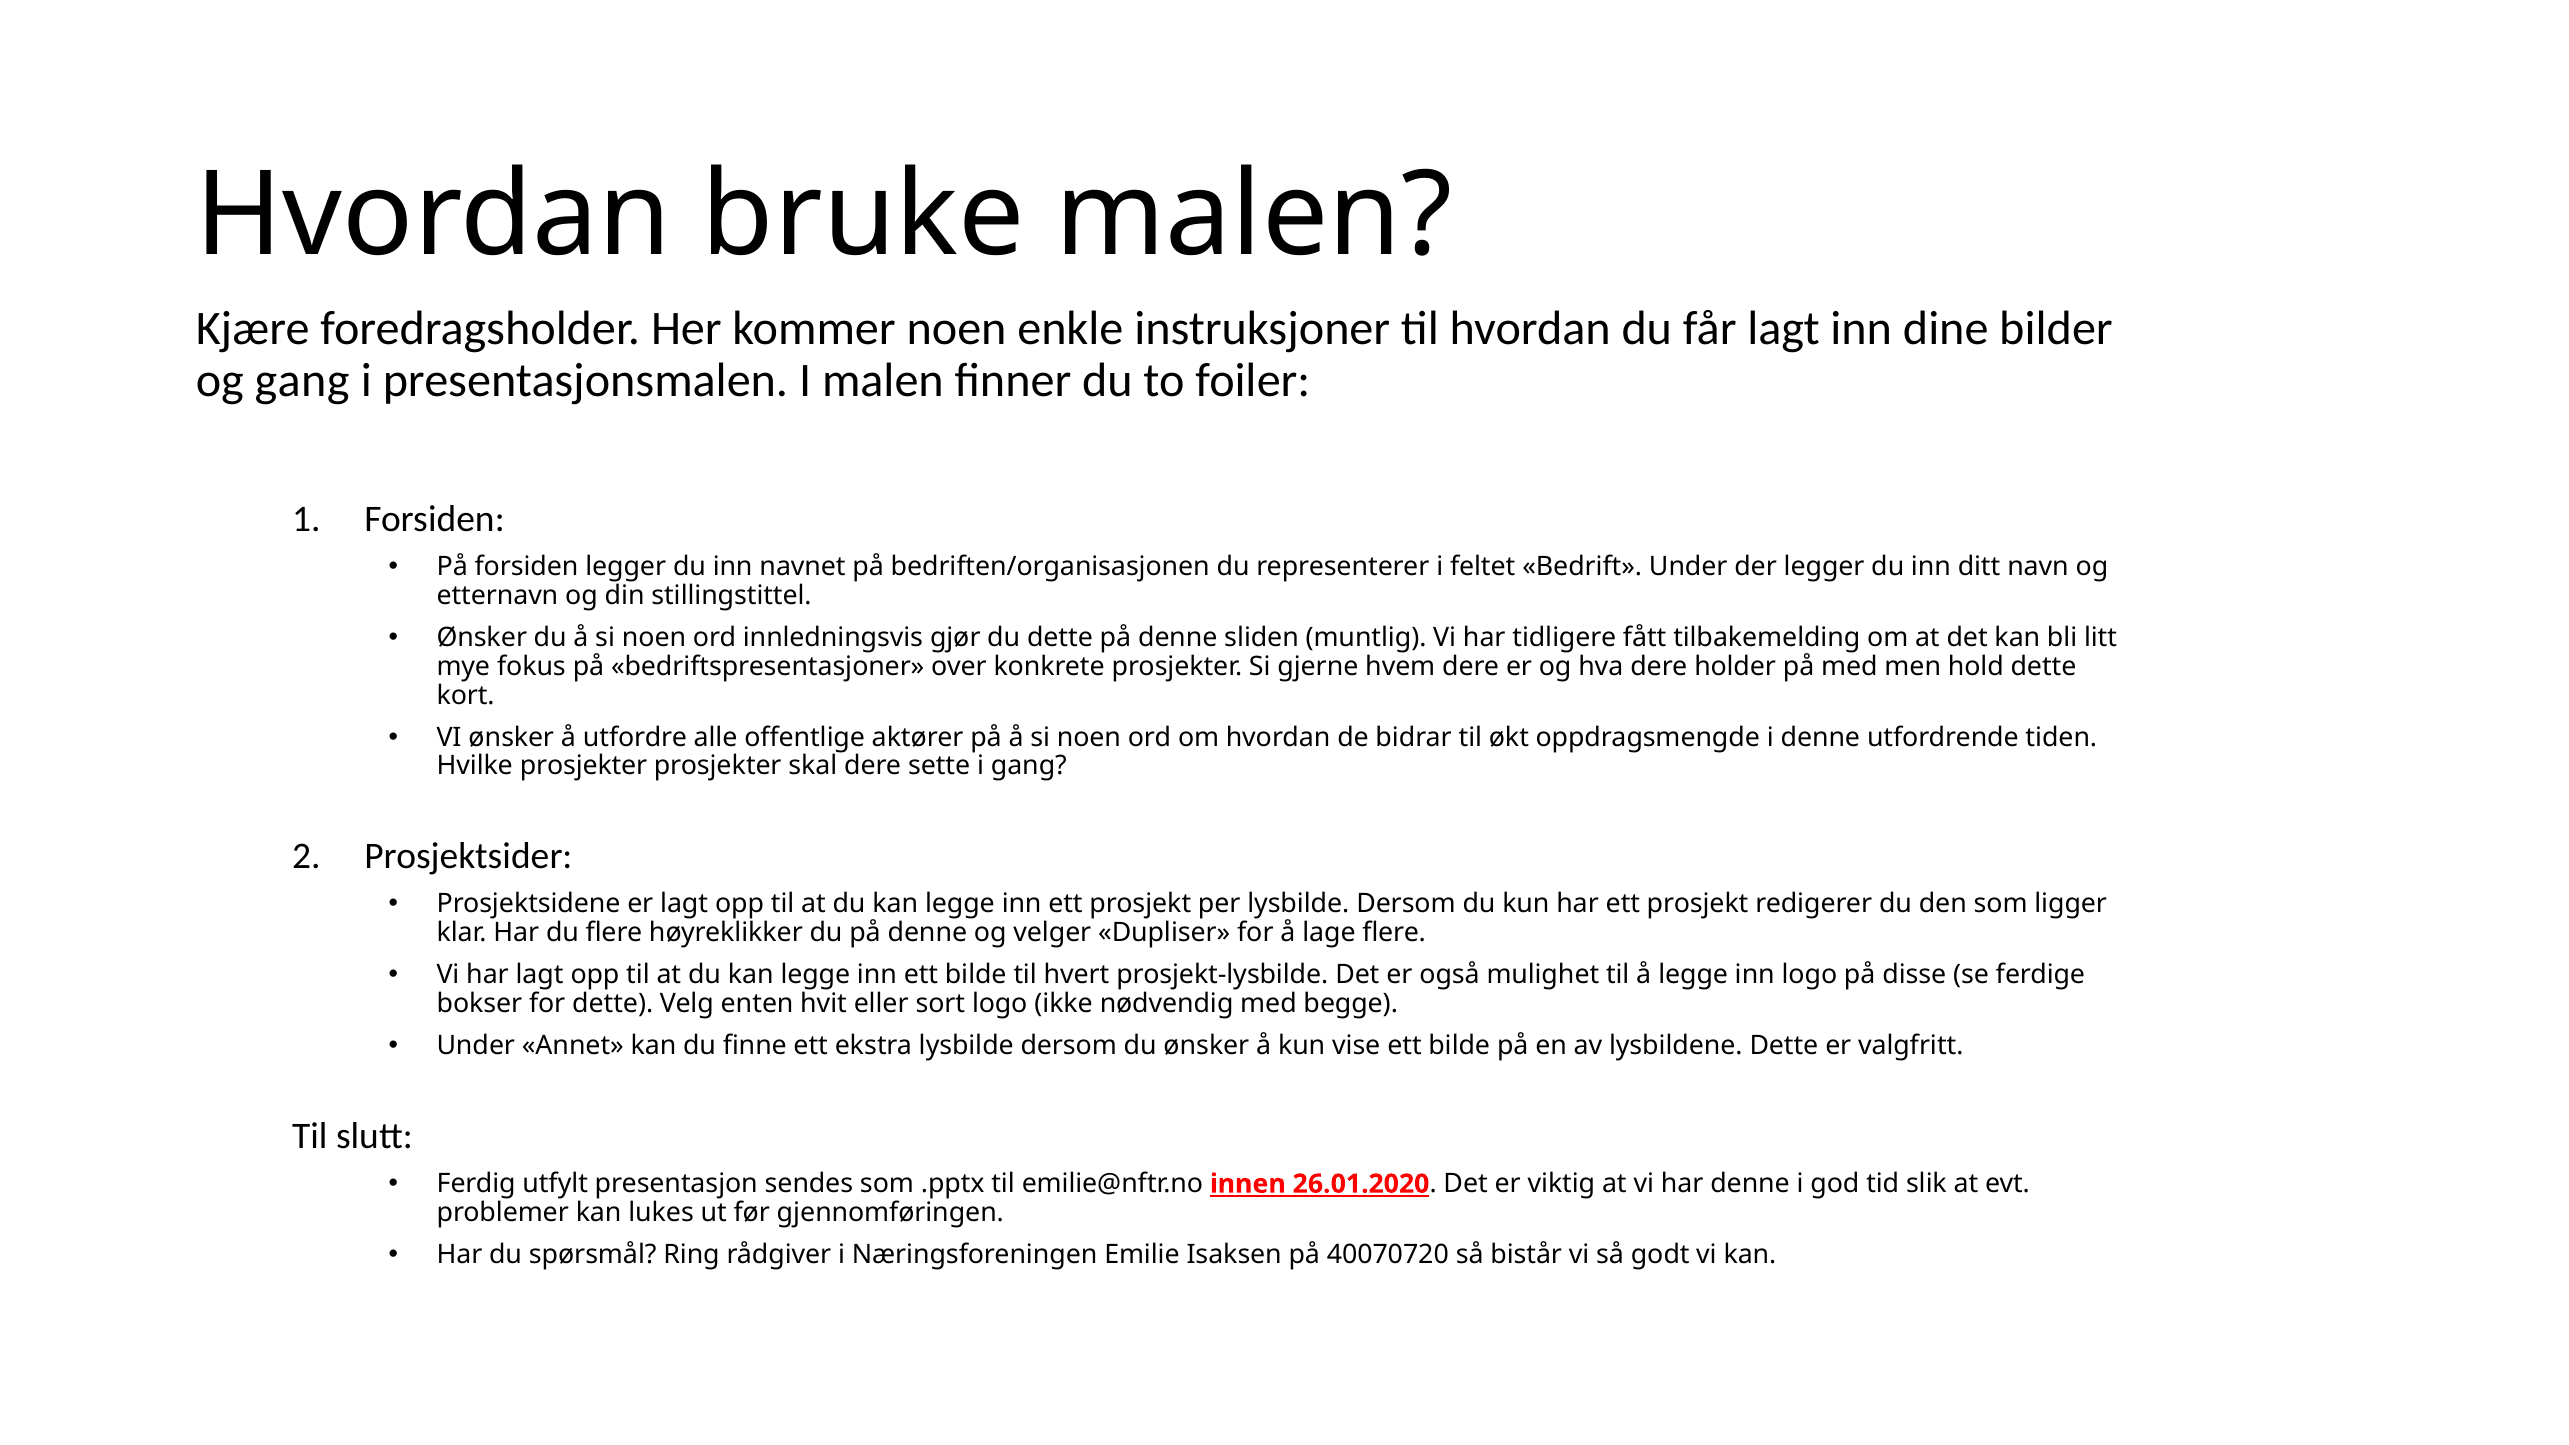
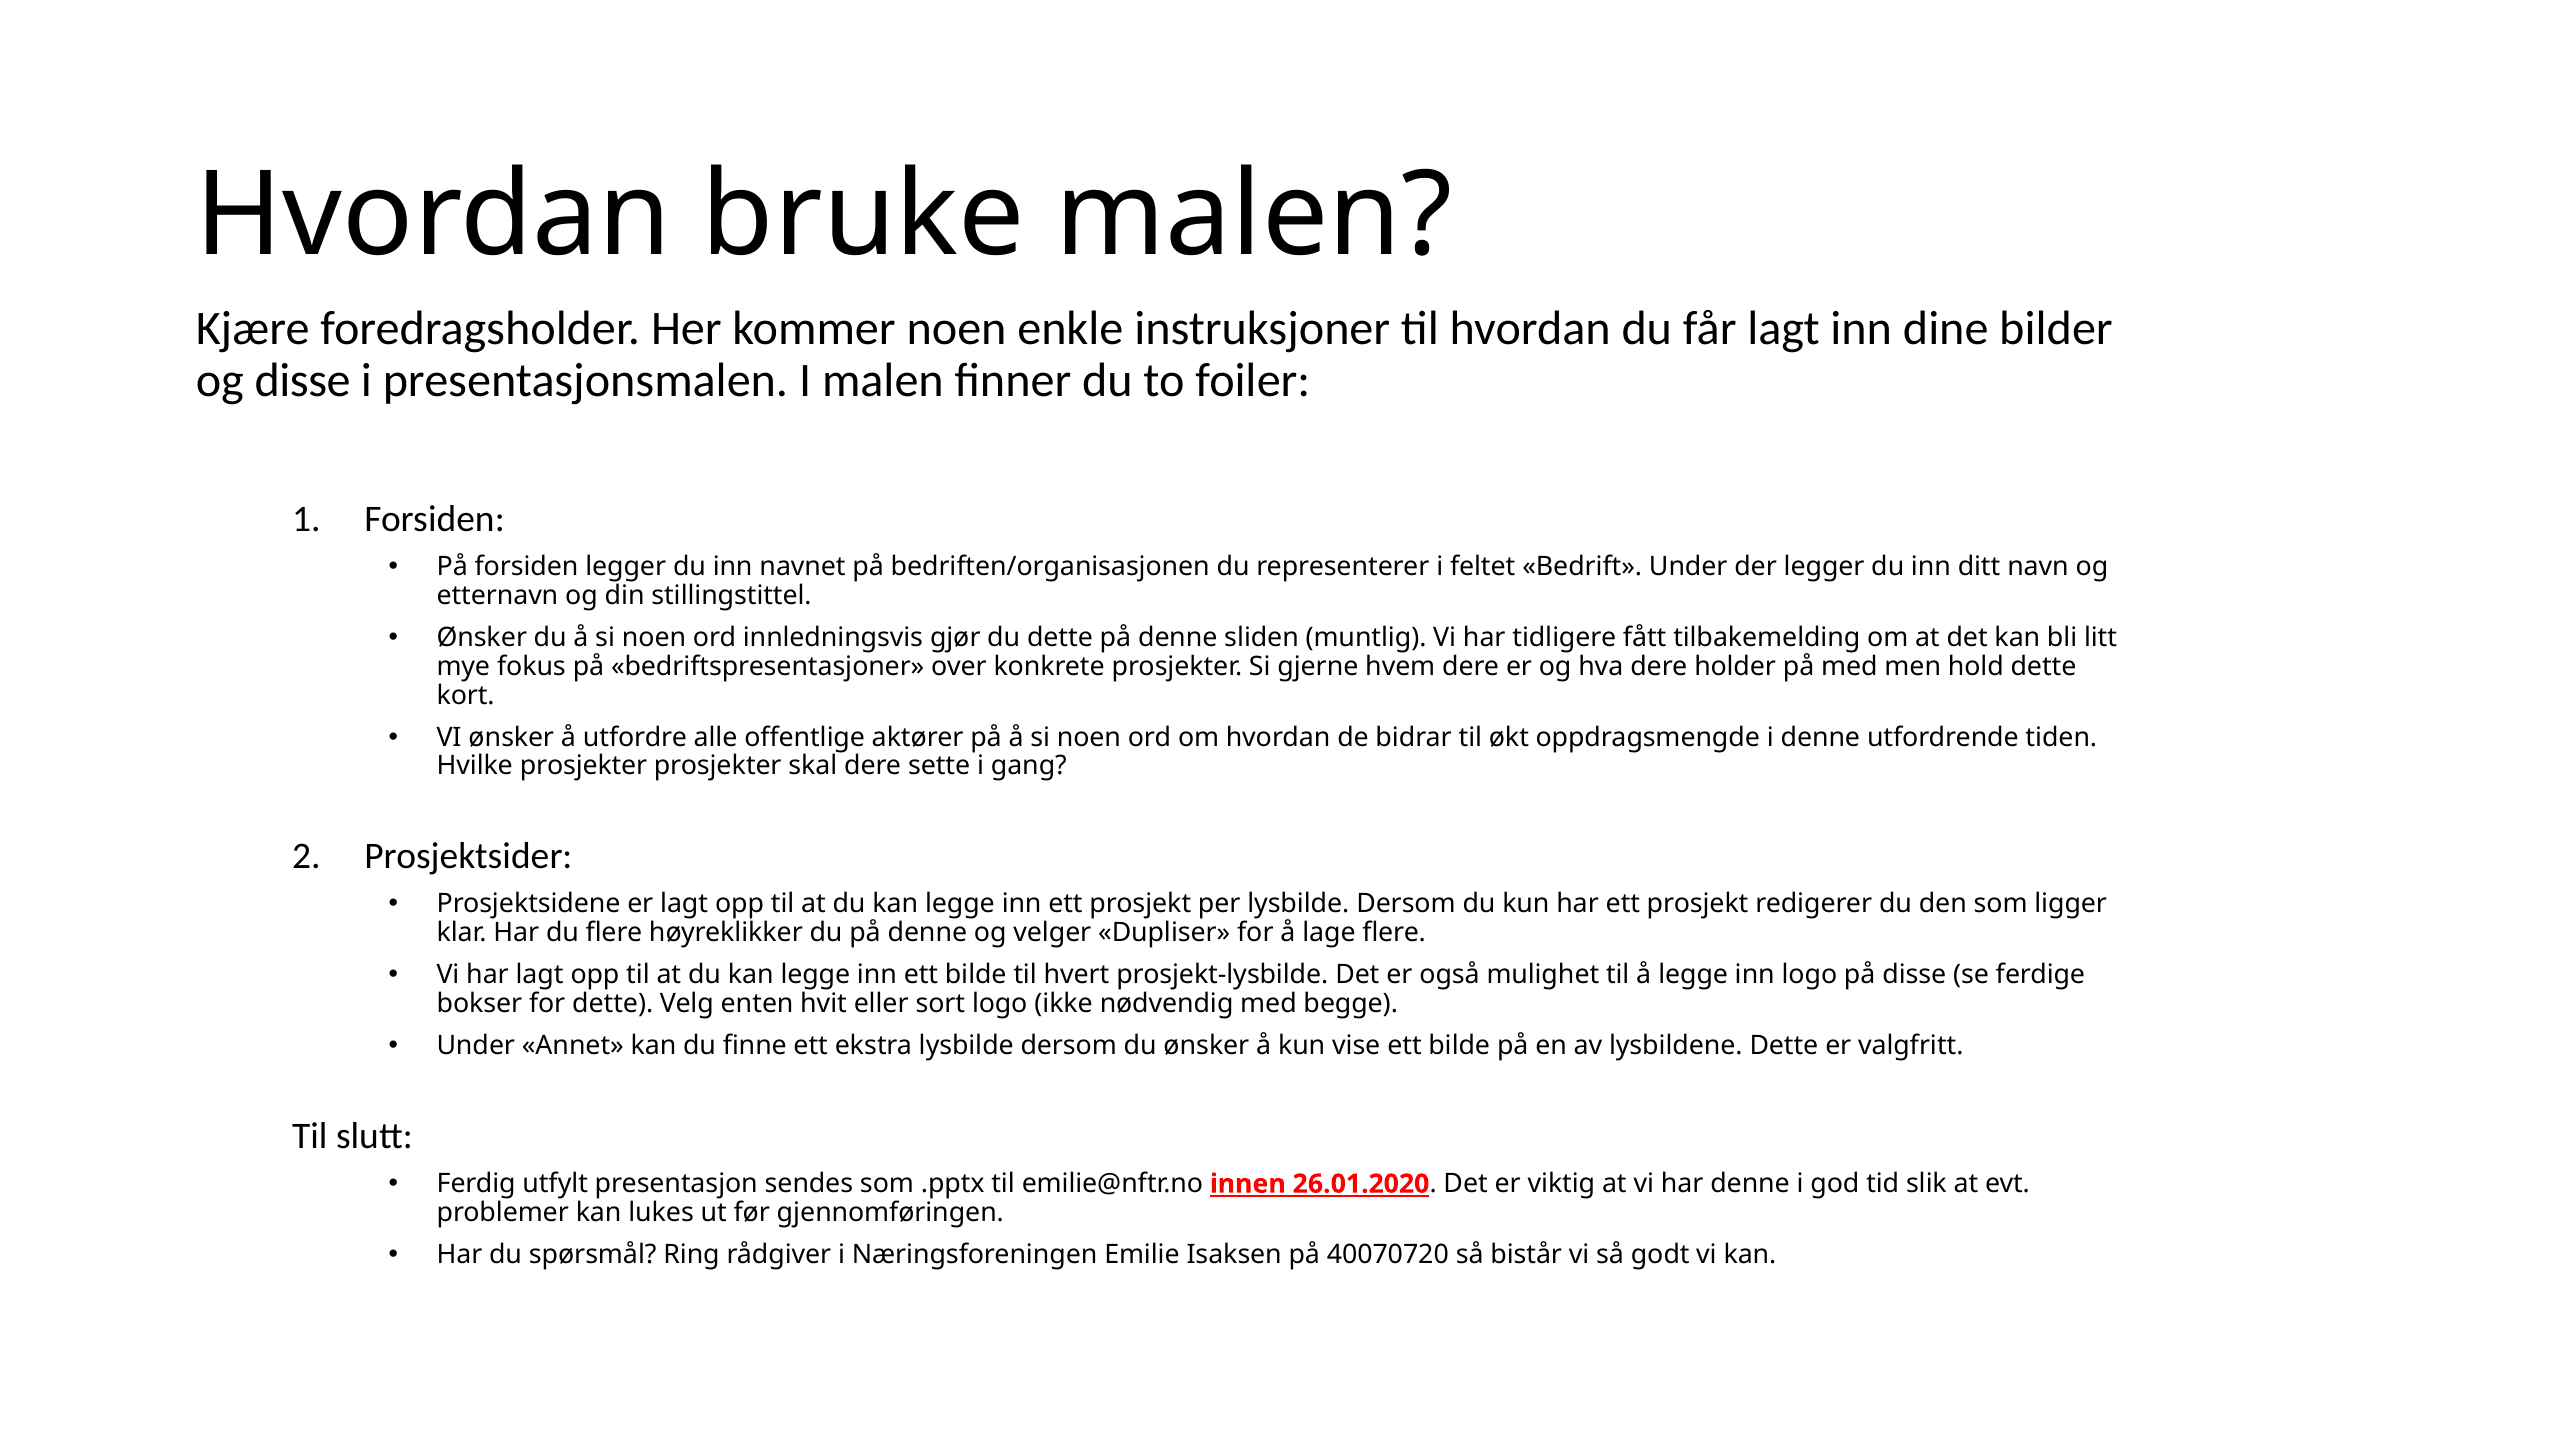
og gang: gang -> disse
